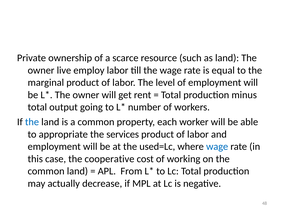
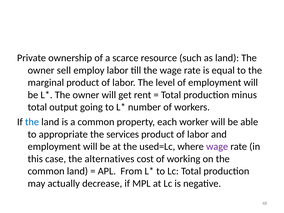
live: live -> sell
wage at (217, 147) colour: blue -> purple
cooperative: cooperative -> alternatives
